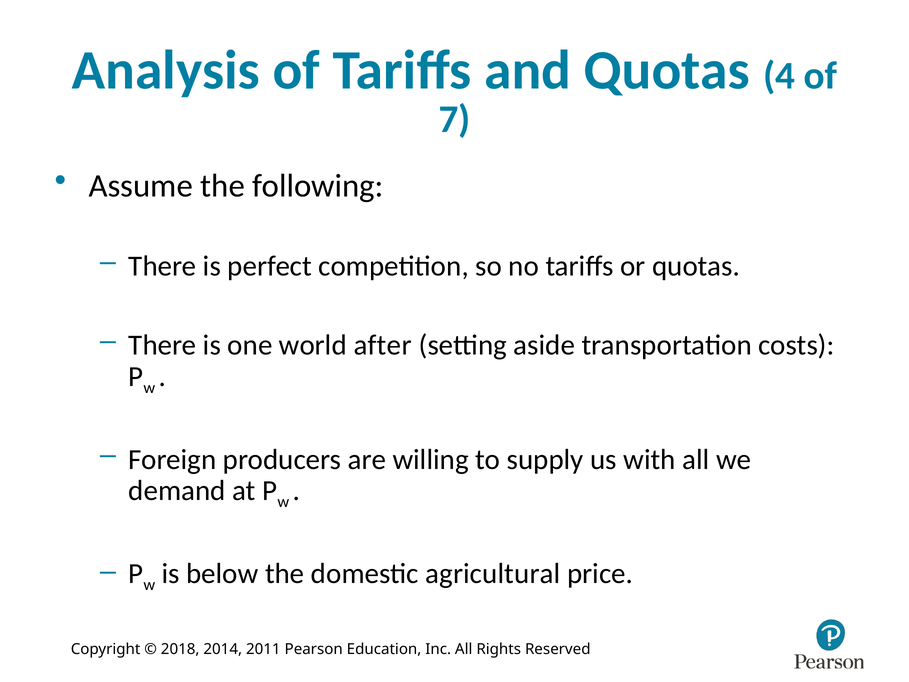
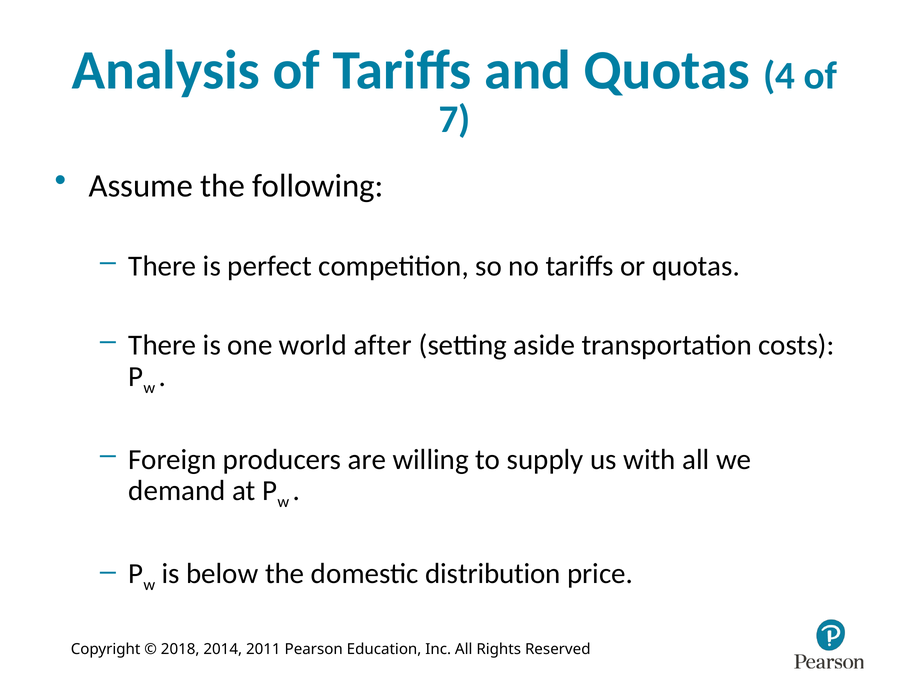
agricultural: agricultural -> distribution
